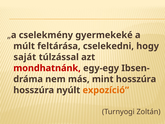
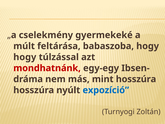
cselekedni: cselekedni -> babaszoba
saját at (25, 57): saját -> hogy
expozíció colour: orange -> blue
